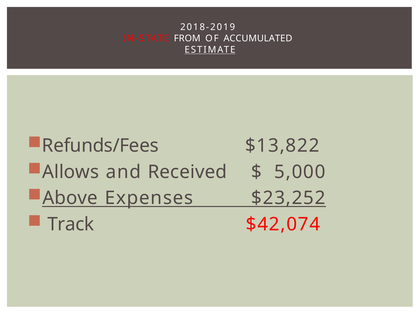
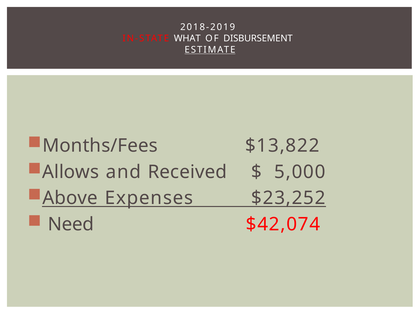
FROM: FROM -> WHAT
ACCUMULATED: ACCUMULATED -> DISBURSEMENT
Refunds/Fees: Refunds/Fees -> Months/Fees
Track: Track -> Need
